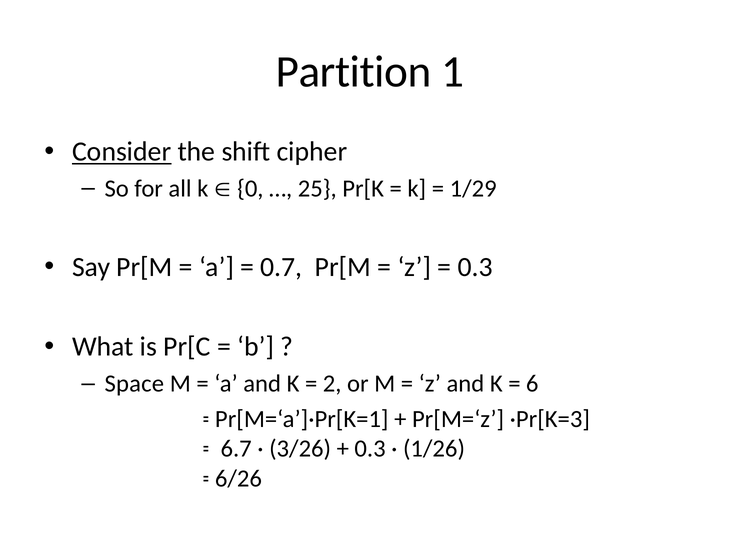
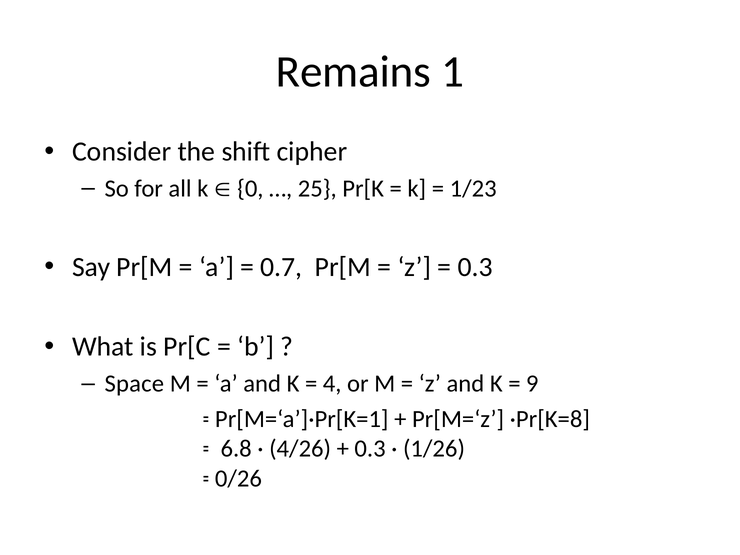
Partition: Partition -> Remains
Consider underline: present -> none
1/29: 1/29 -> 1/23
2: 2 -> 4
6: 6 -> 9
·Pr[K=3: ·Pr[K=3 -> ·Pr[K=8
6.7: 6.7 -> 6.8
3/26: 3/26 -> 4/26
6/26: 6/26 -> 0/26
